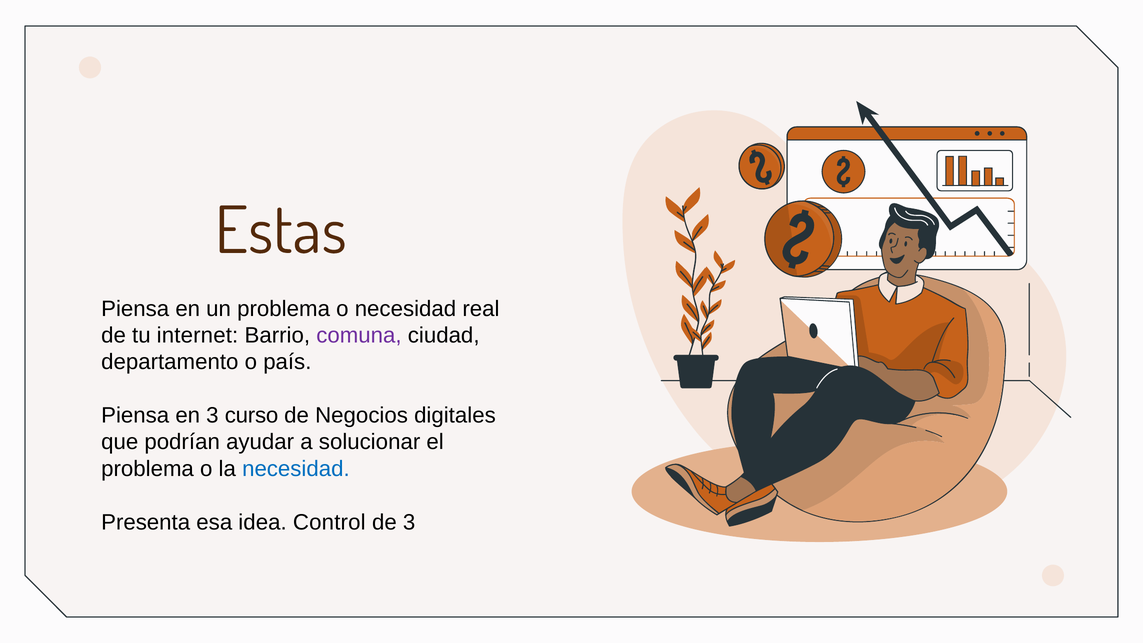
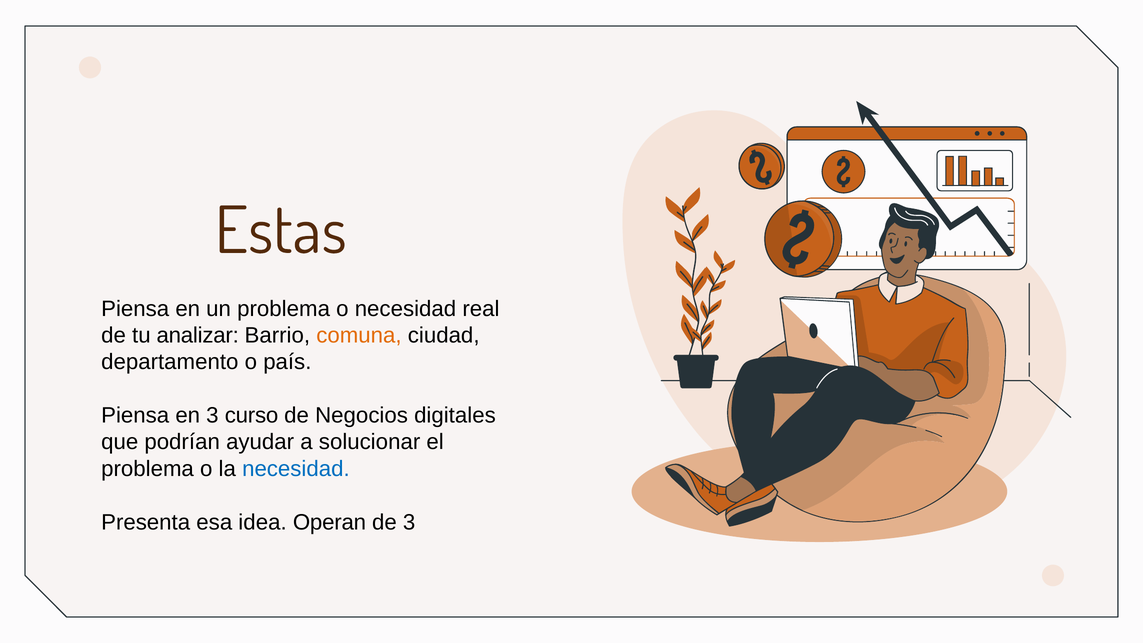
internet: internet -> analizar
comuna colour: purple -> orange
Control: Control -> Operan
